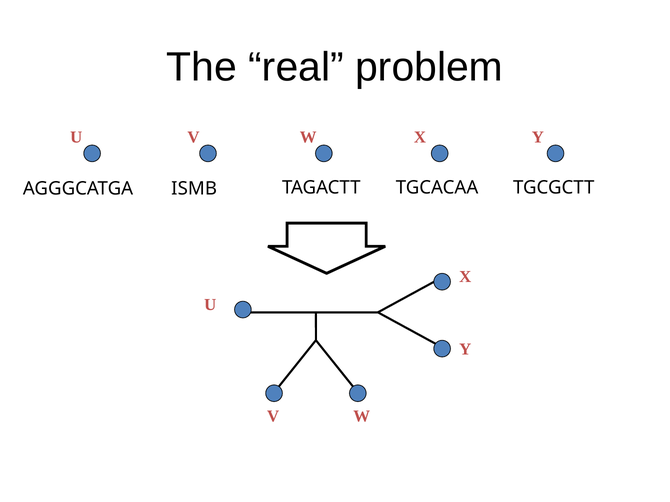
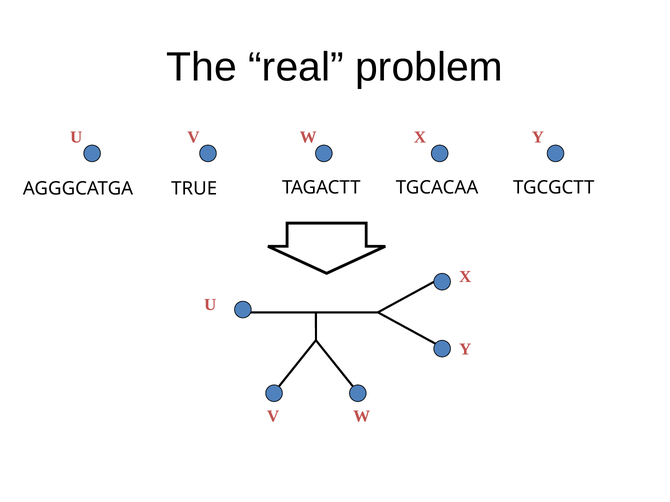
ISMB: ISMB -> TRUE
